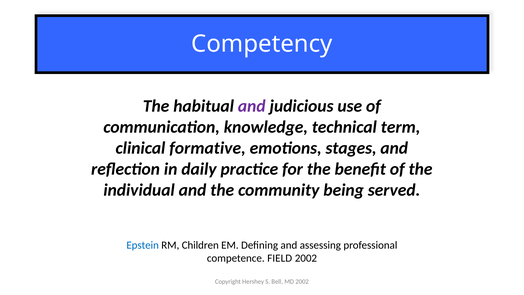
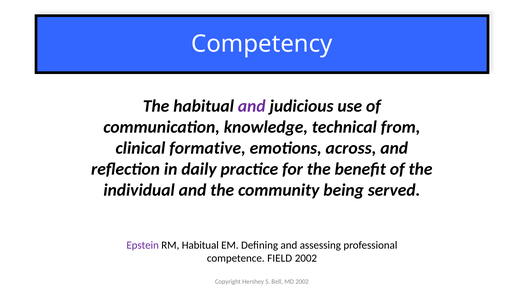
term: term -> from
stages: stages -> across
Epstein colour: blue -> purple
RM Children: Children -> Habitual
